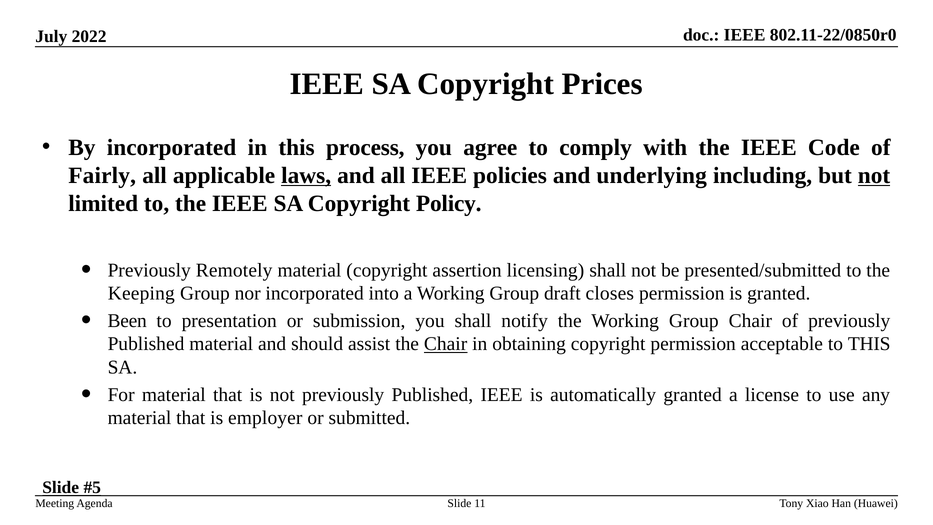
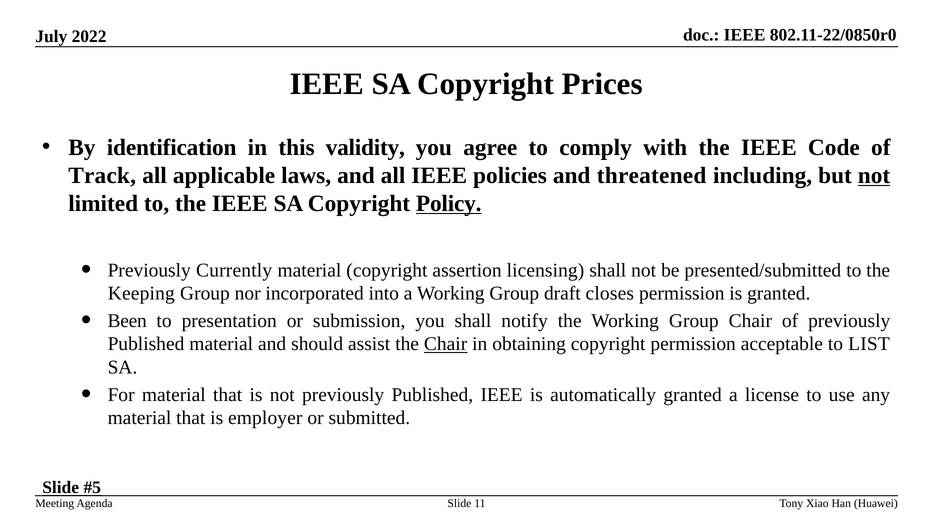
By incorporated: incorporated -> identification
process: process -> validity
Fairly: Fairly -> Track
laws underline: present -> none
underlying: underlying -> threatened
Policy underline: none -> present
Remotely: Remotely -> Currently
to THIS: THIS -> LIST
